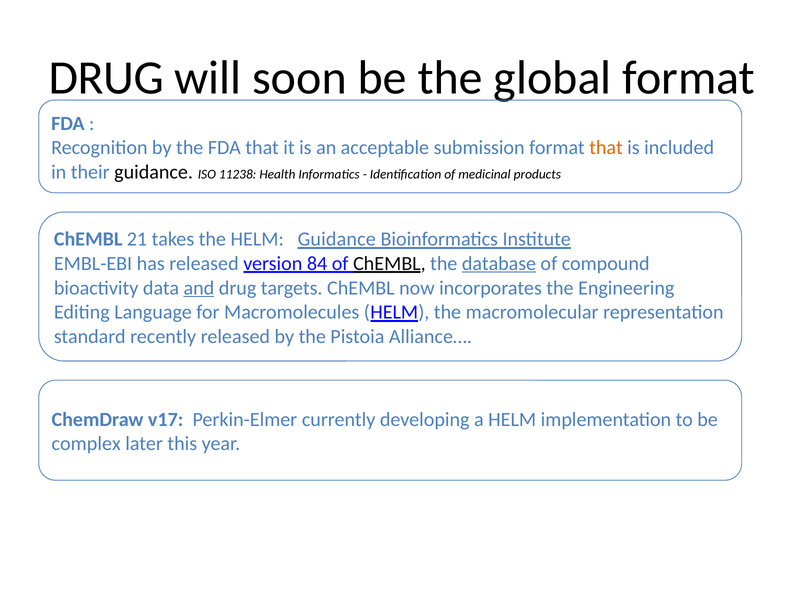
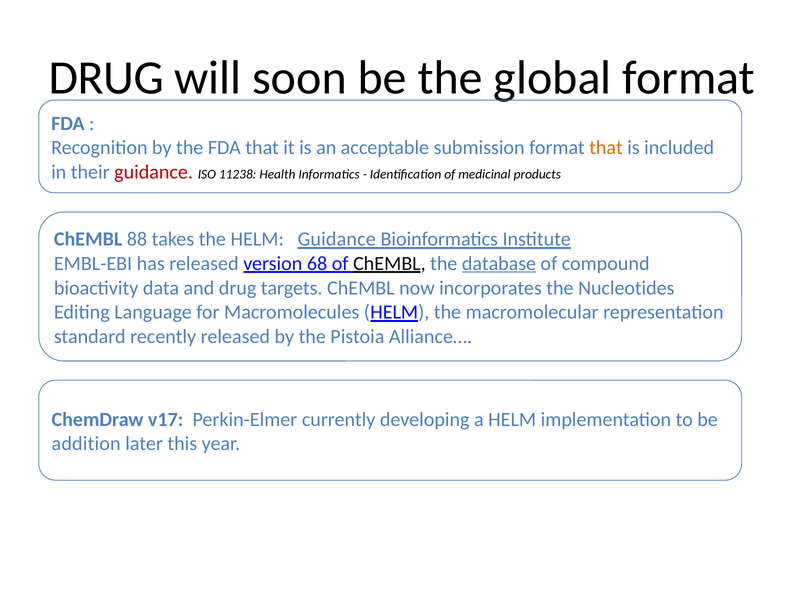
guidance at (154, 172) colour: black -> red
21: 21 -> 88
84: 84 -> 68
and underline: present -> none
Engineering: Engineering -> Nucleotides
complex: complex -> addition
